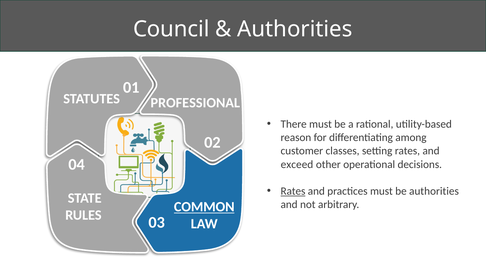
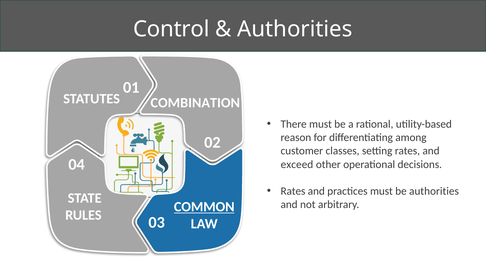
Council: Council -> Control
PROFESSIONAL: PROFESSIONAL -> COMBINATION
Rates at (293, 191) underline: present -> none
